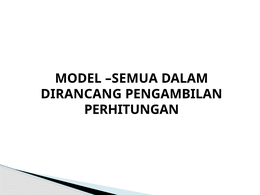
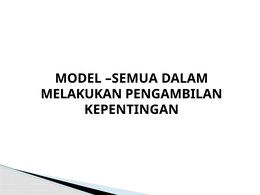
DIRANCANG: DIRANCANG -> MELAKUKAN
PERHITUNGAN: PERHITUNGAN -> KEPENTINGAN
